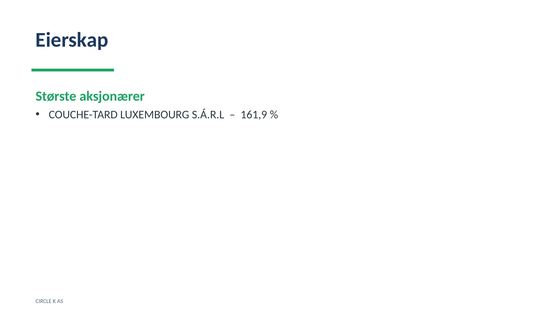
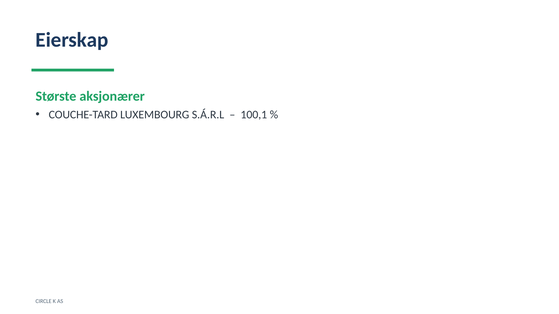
161,9: 161,9 -> 100,1
